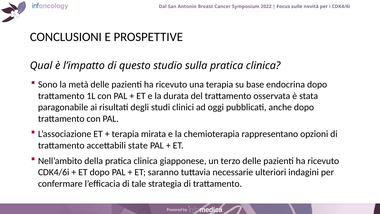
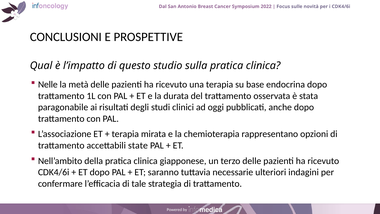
Sono: Sono -> Nelle
